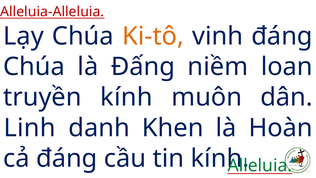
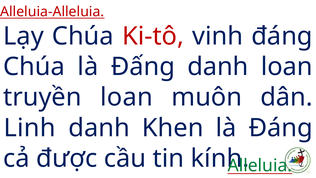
Ki-tô colour: orange -> red
Đấng niềm: niềm -> danh
truyền kính: kính -> loan
là Hoàn: Hoàn -> Đáng
cả đáng: đáng -> được
